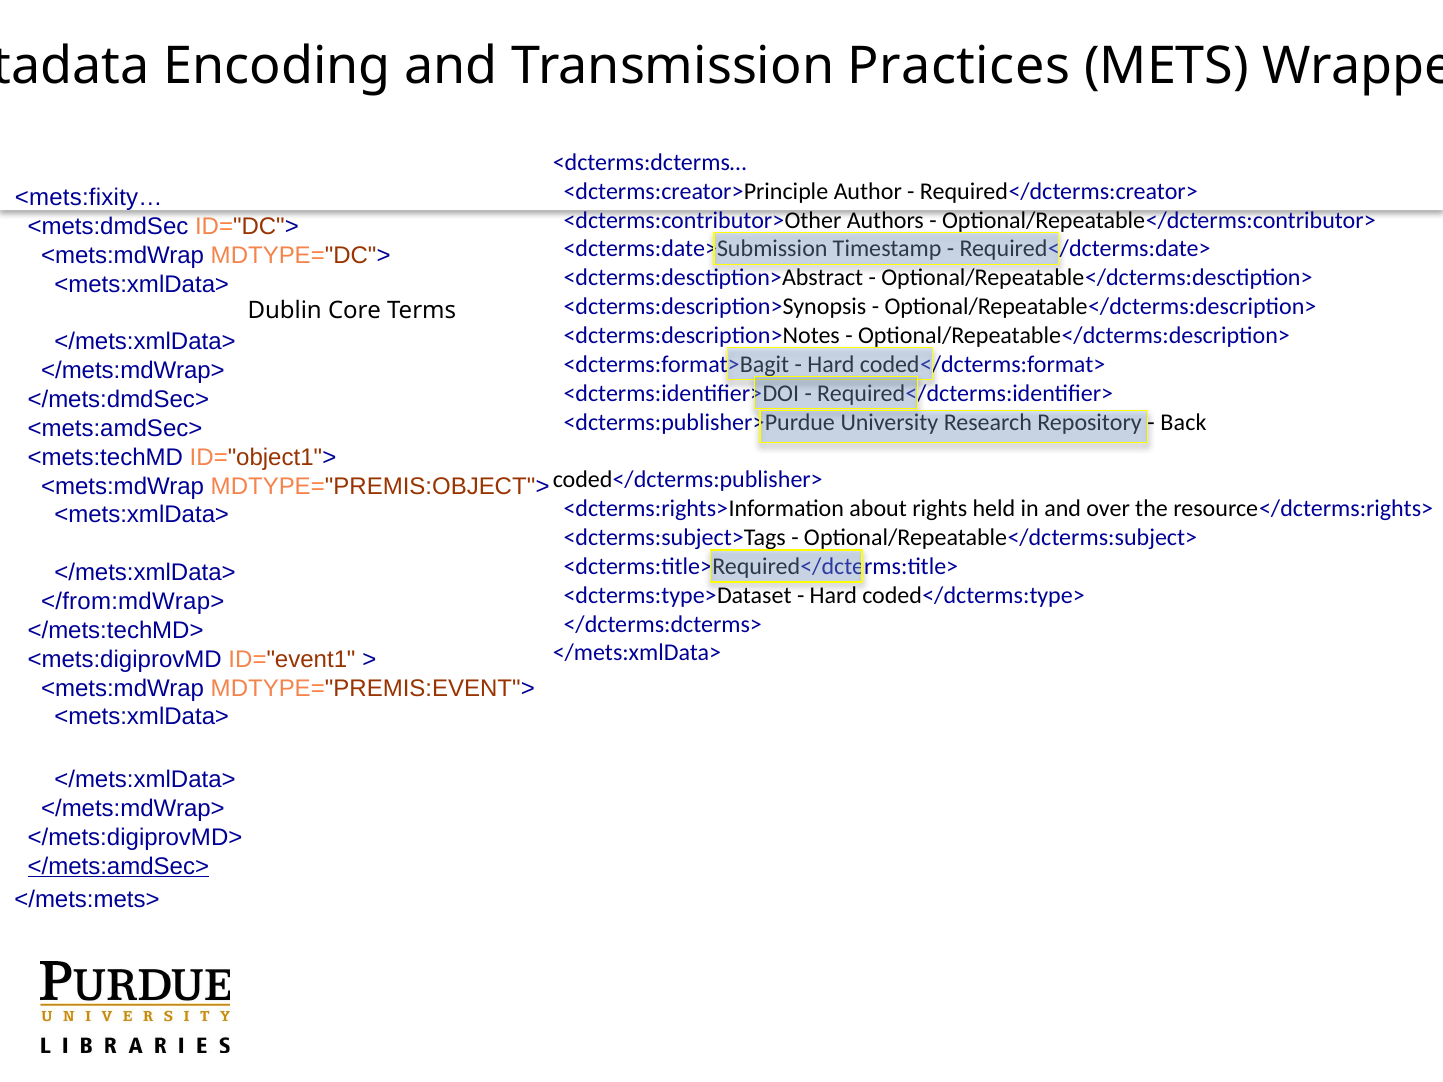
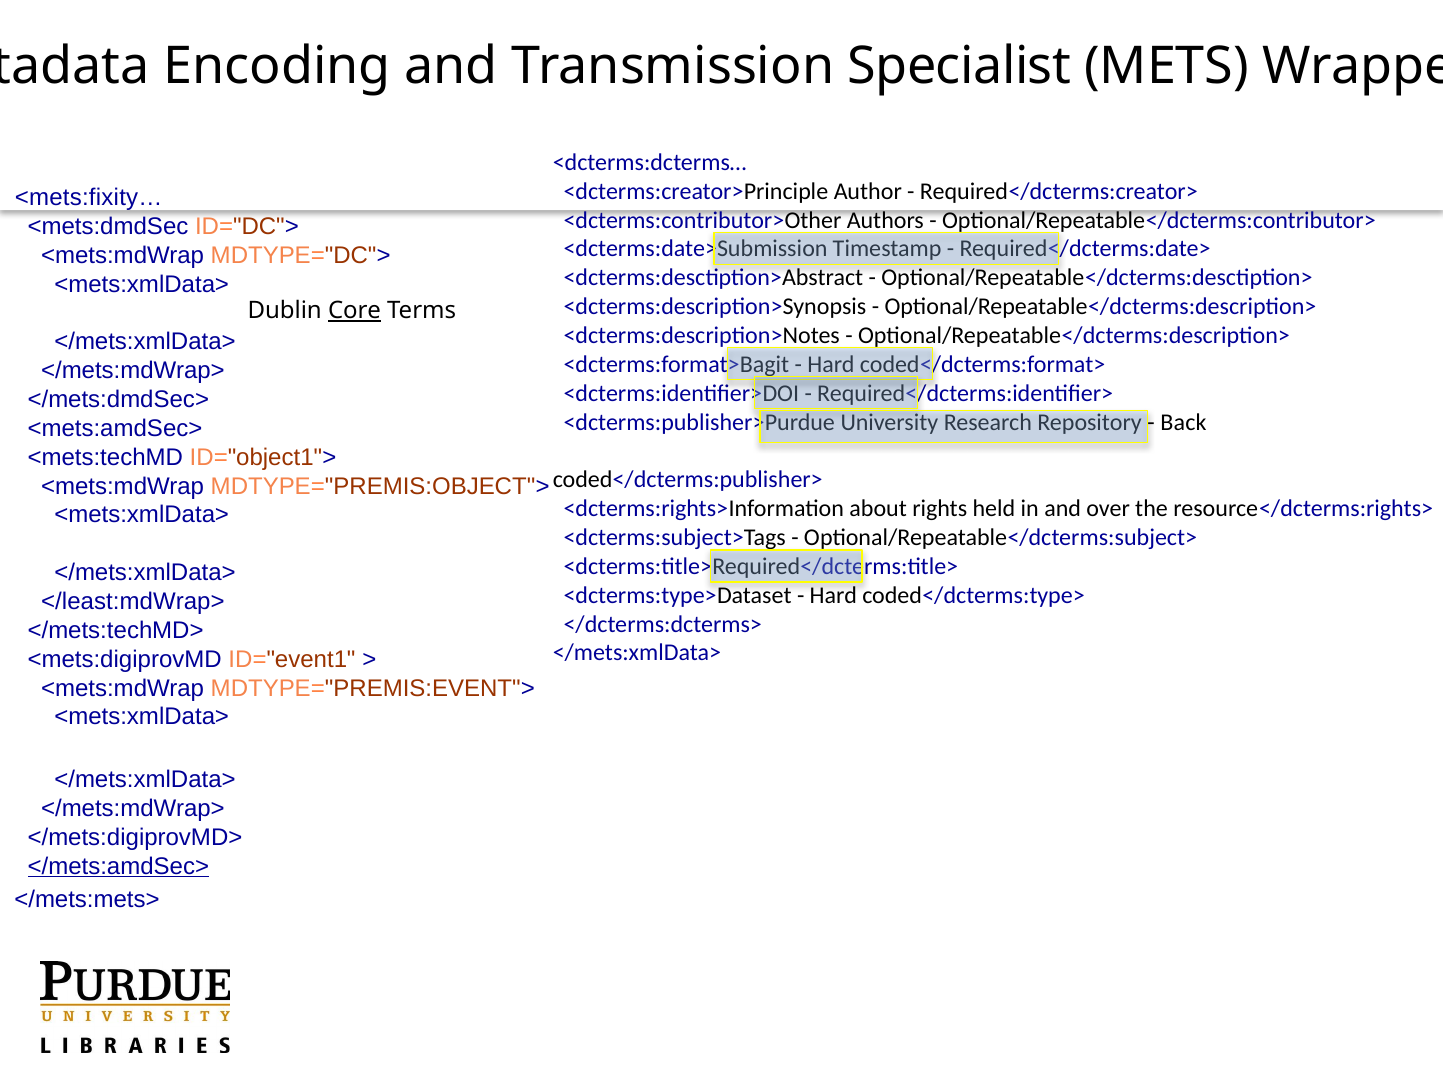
Practices: Practices -> Specialist
Core underline: none -> present
</from:mdWrap>: </from:mdWrap> -> </least:mdWrap>
